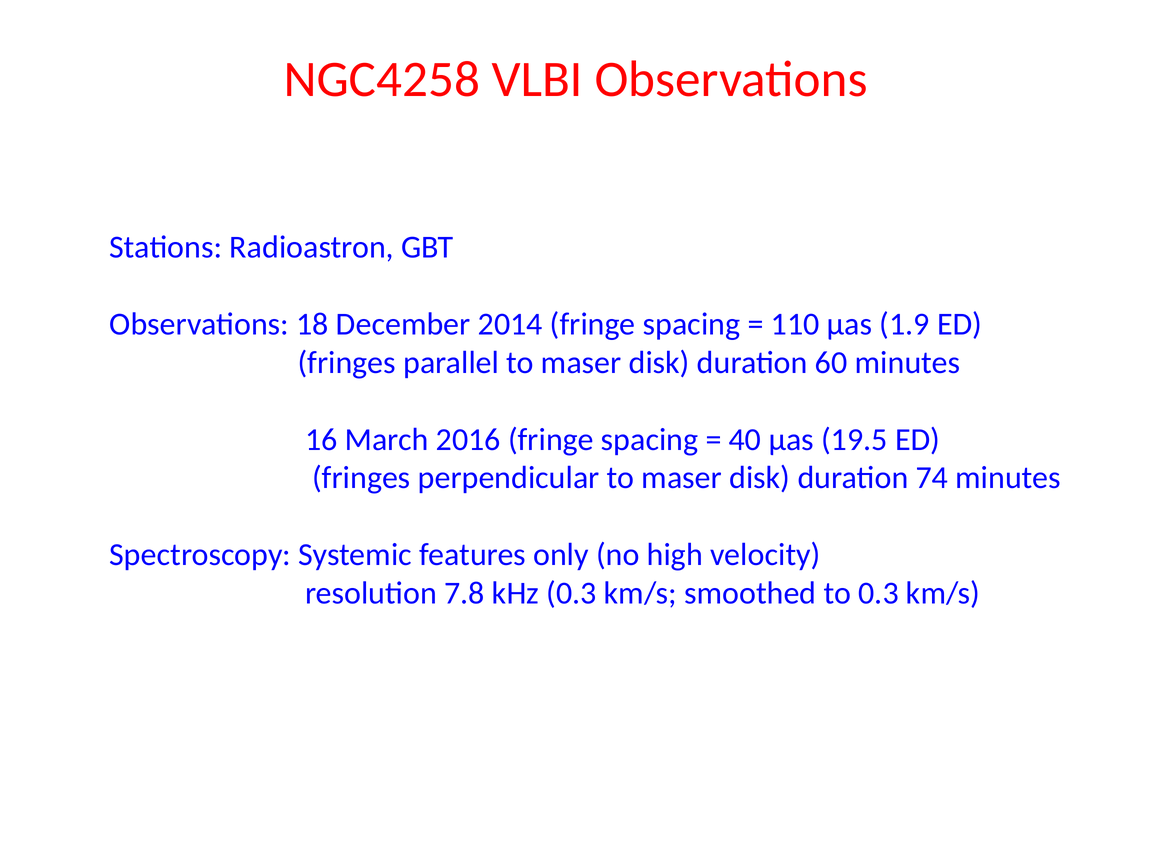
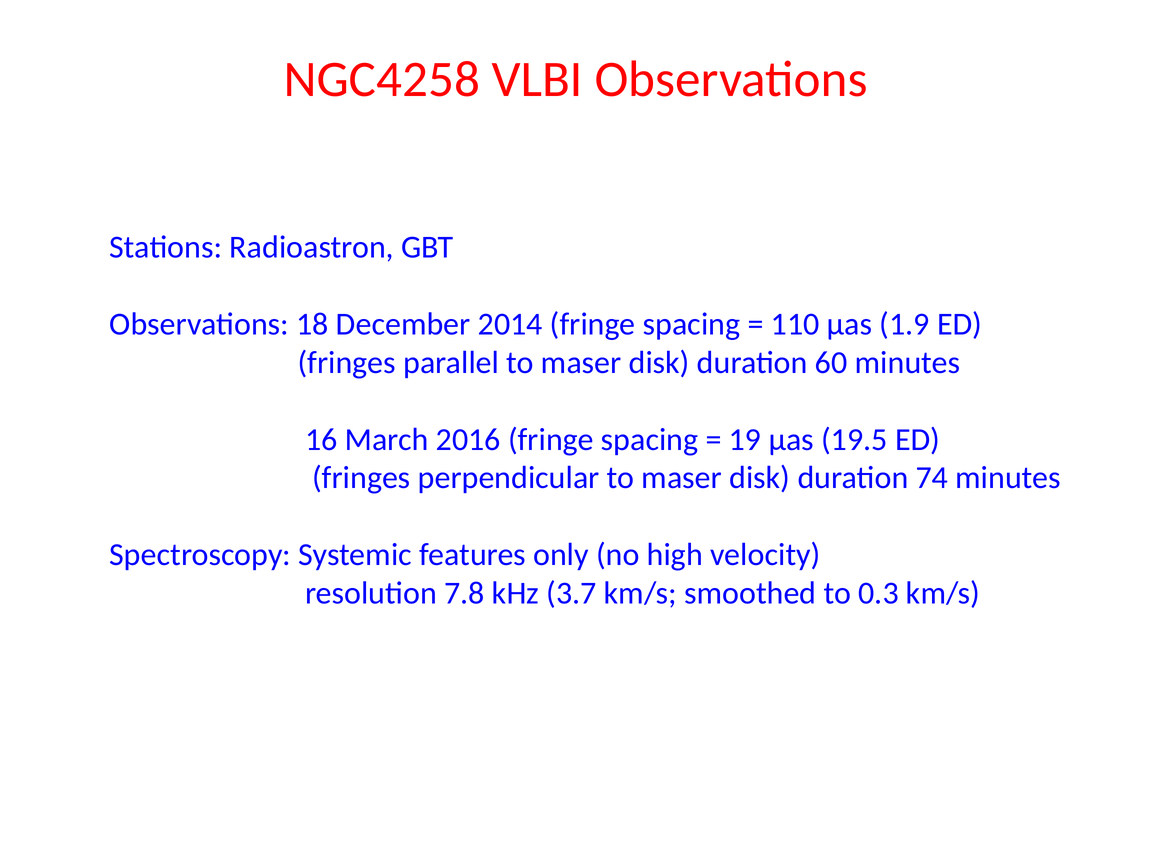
40: 40 -> 19
kHz 0.3: 0.3 -> 3.7
